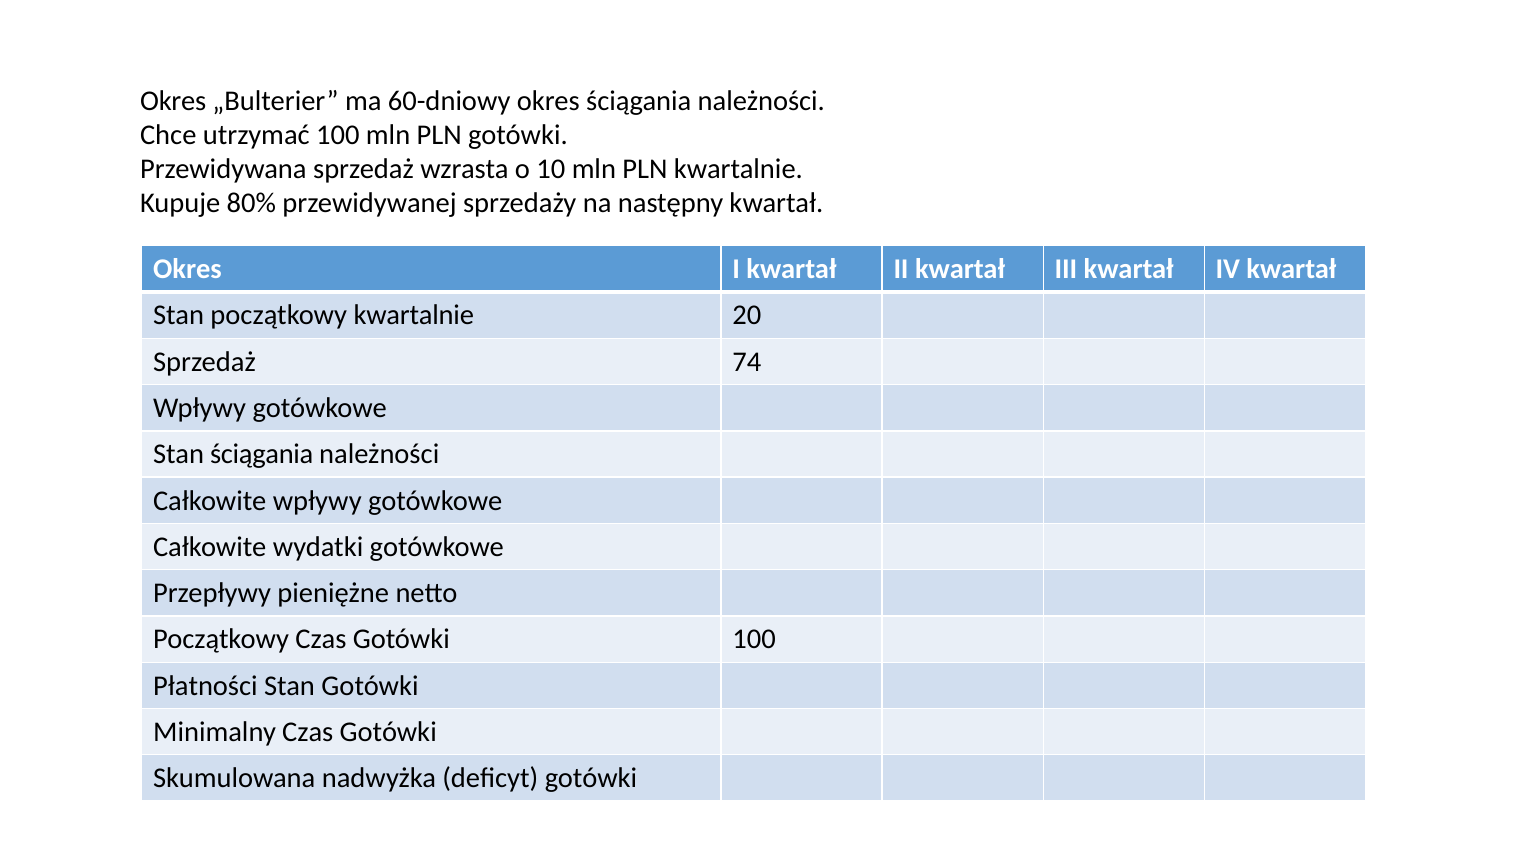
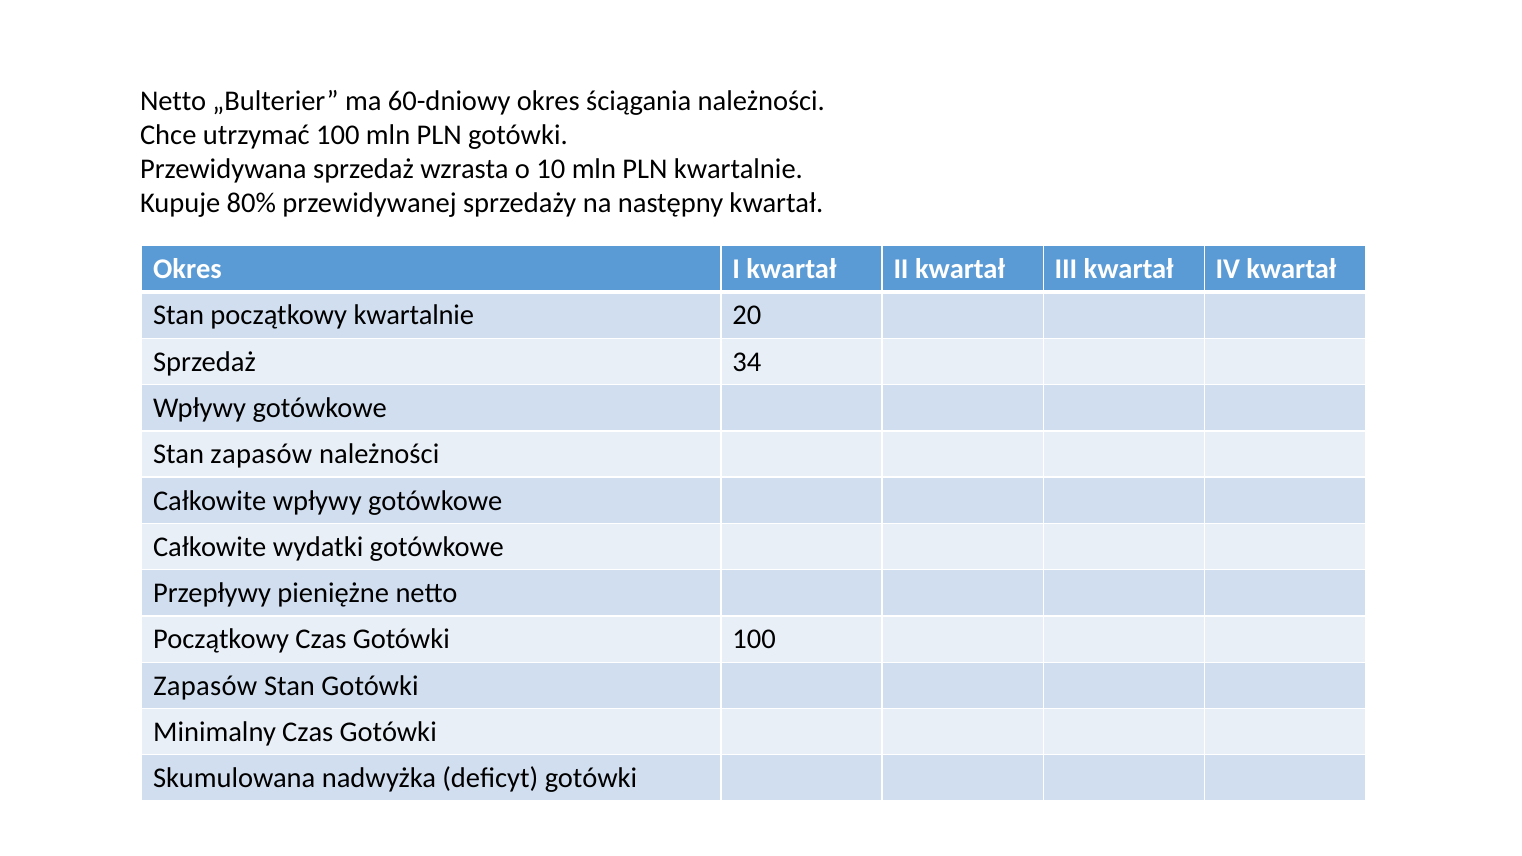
Okres at (173, 101): Okres -> Netto
74: 74 -> 34
Stan ściągania: ściągania -> zapasów
Płatności at (205, 686): Płatności -> Zapasów
